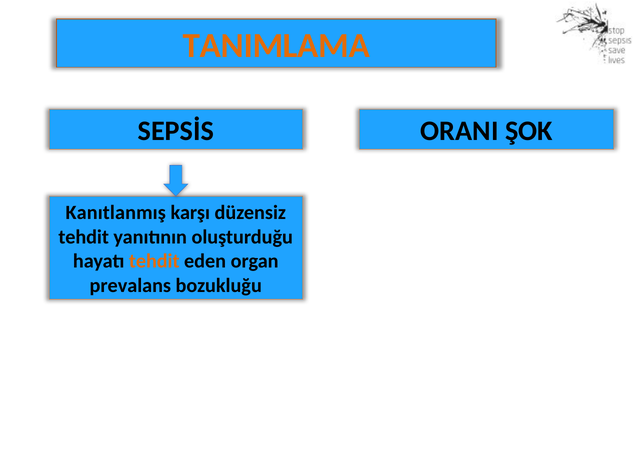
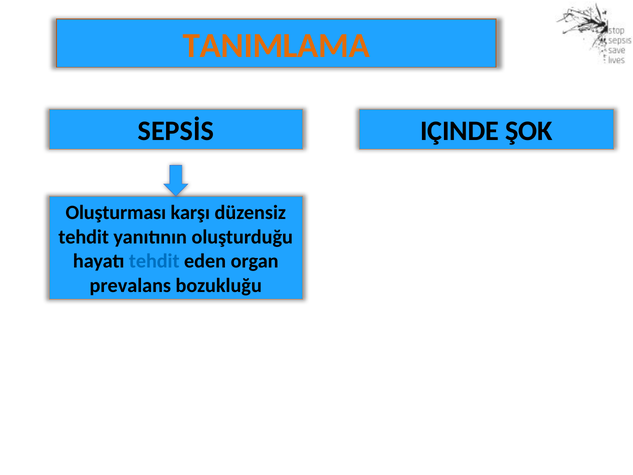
ORANI: ORANI -> IÇINDE
Kanıtlanmış: Kanıtlanmış -> Oluşturması
tehdit at (154, 261) colour: orange -> blue
